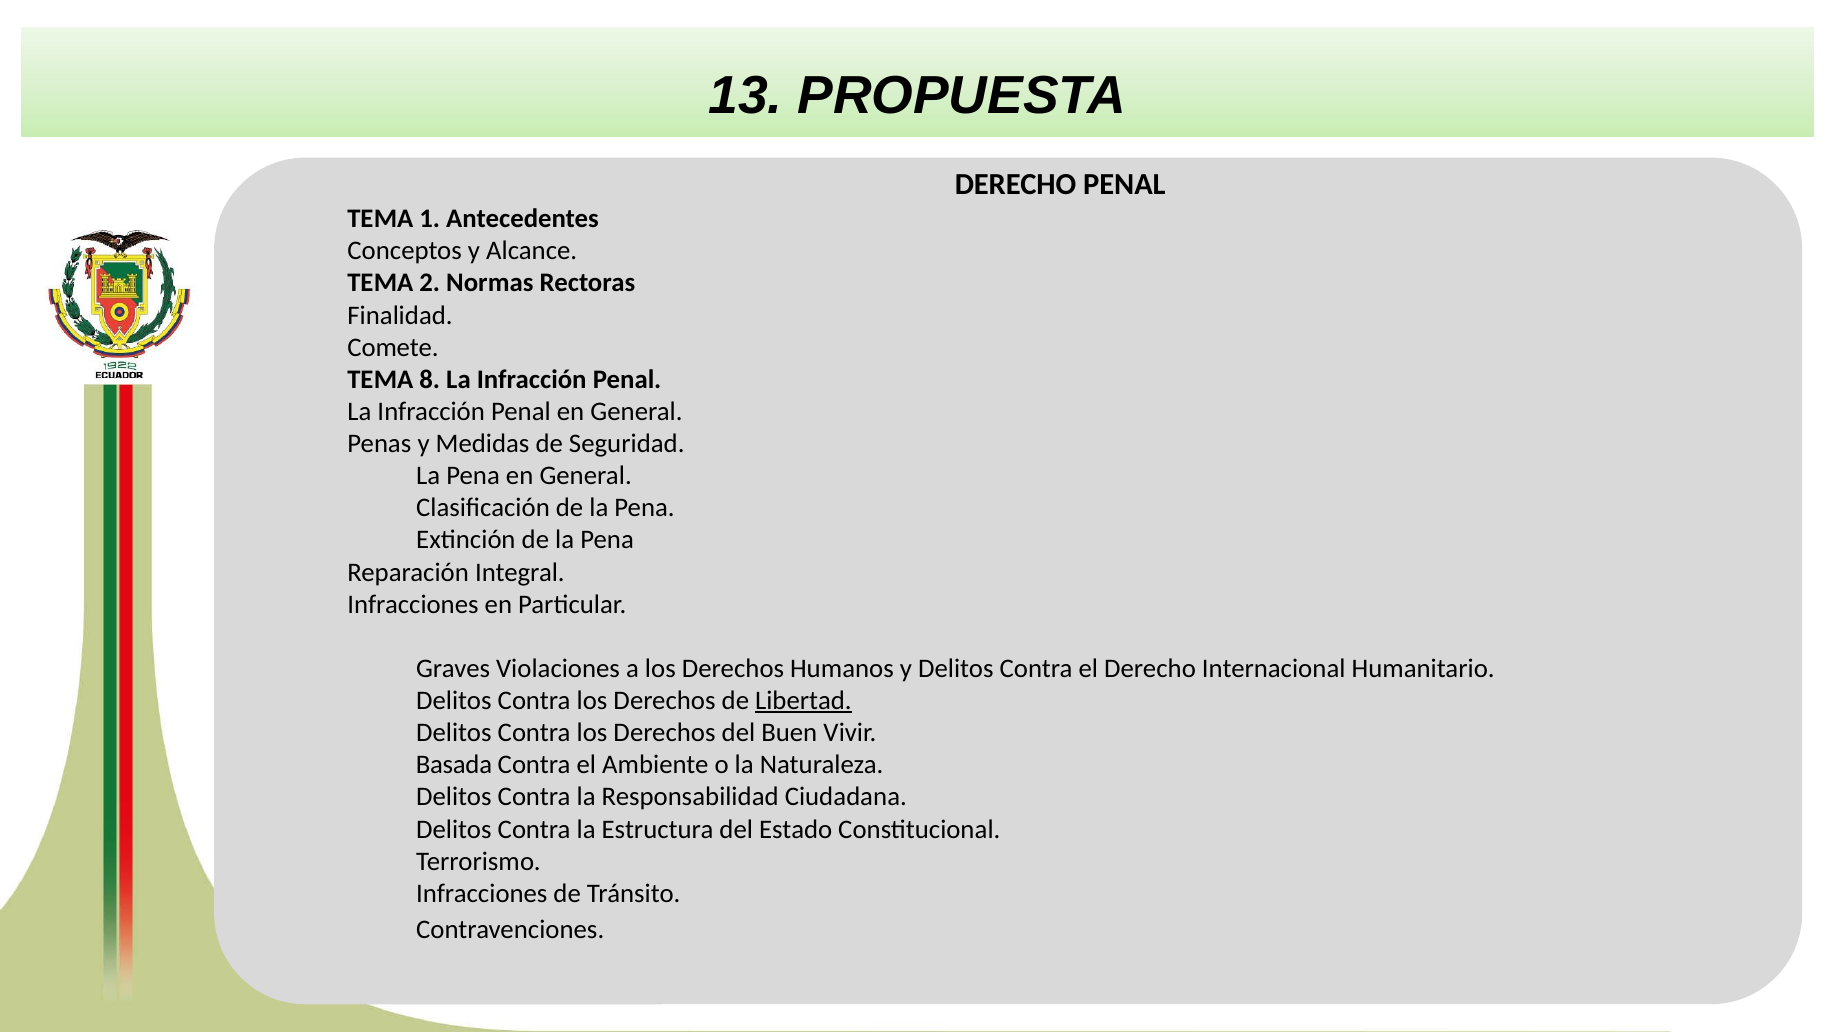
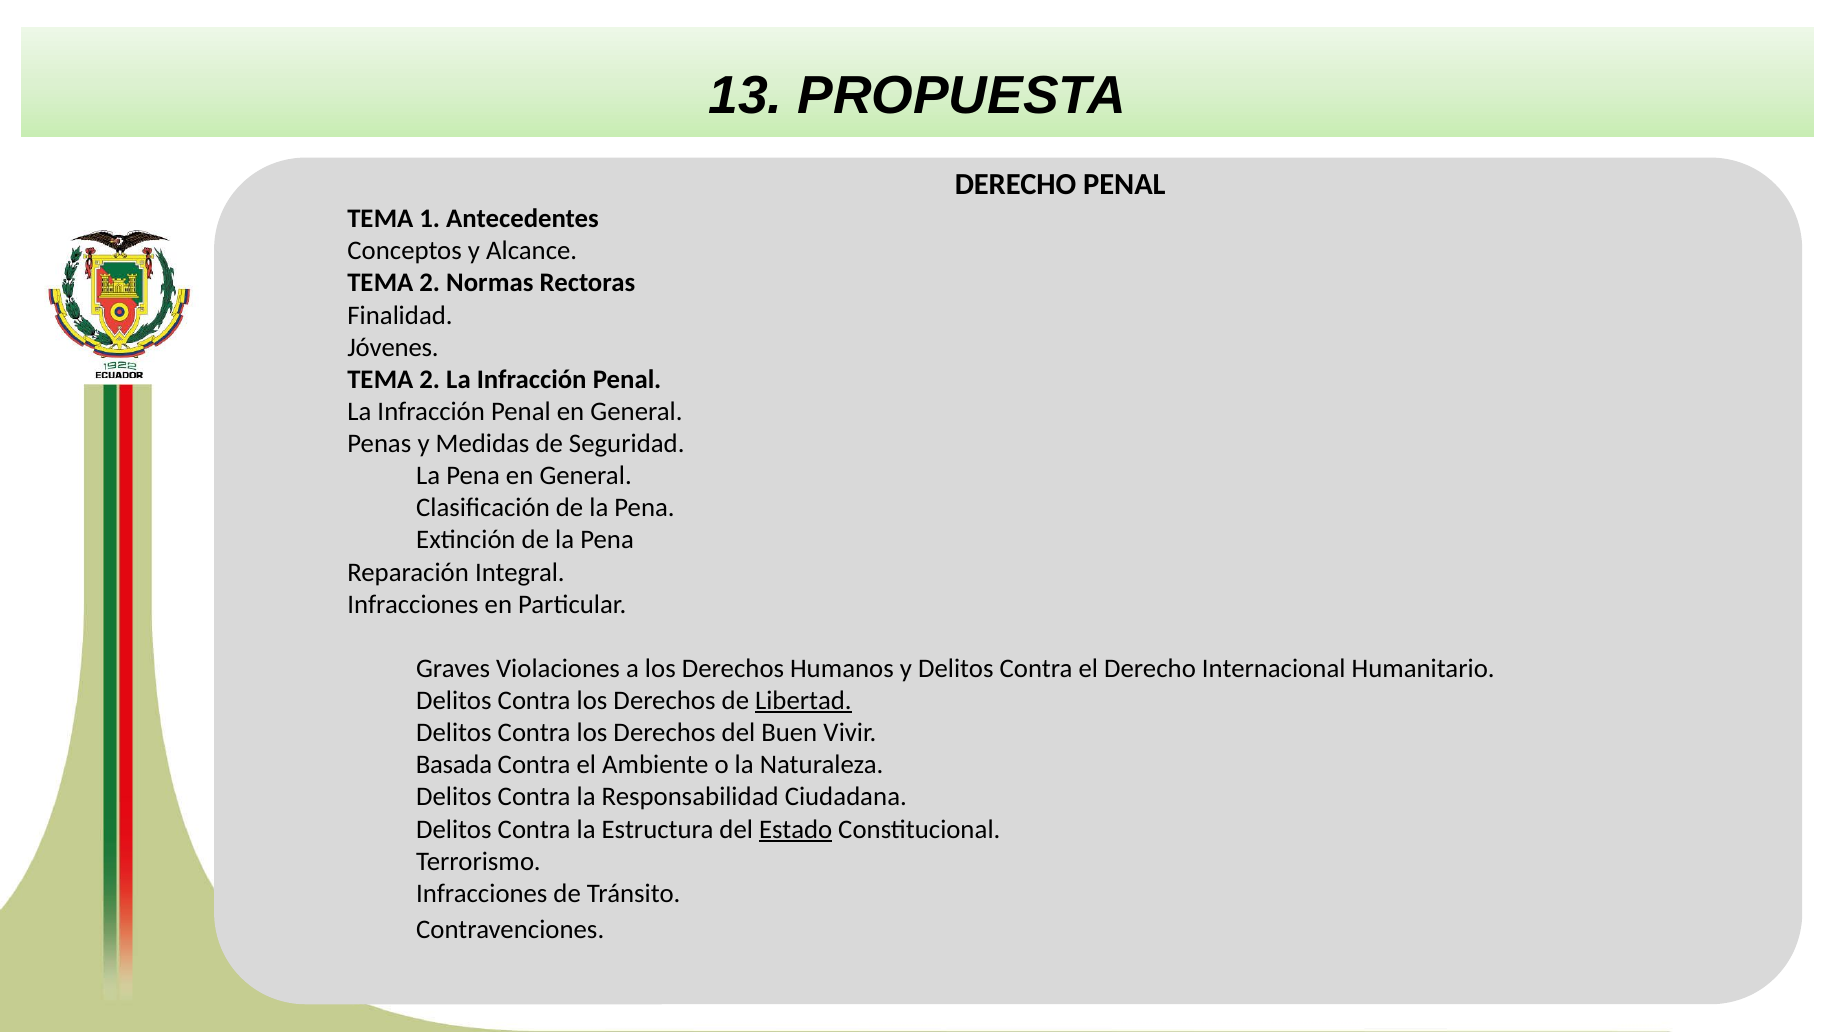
Comete: Comete -> Jóvenes
8 at (430, 380): 8 -> 2
Estado underline: none -> present
